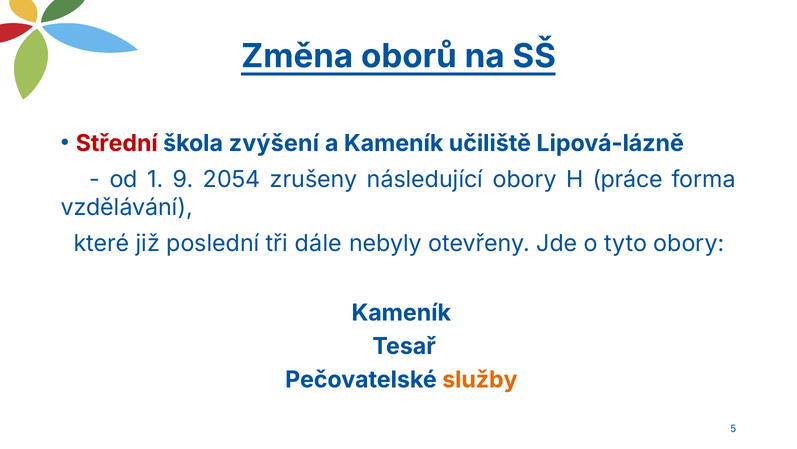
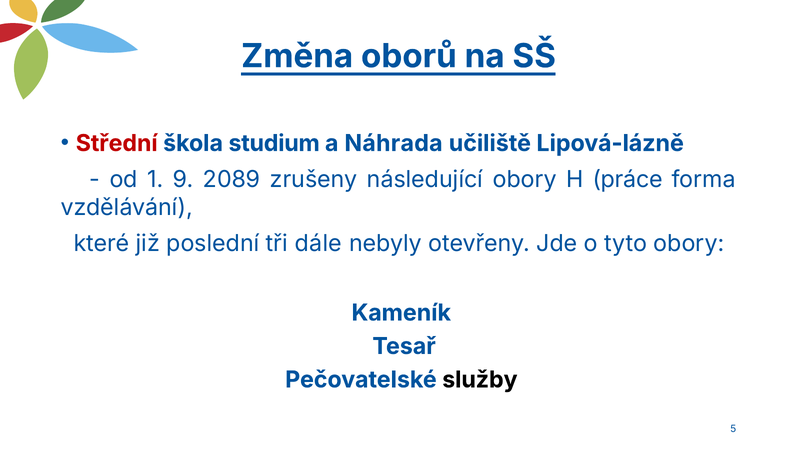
zvýšení: zvýšení -> studium
a Kameník: Kameník -> Náhrada
2054: 2054 -> 2089
služby colour: orange -> black
